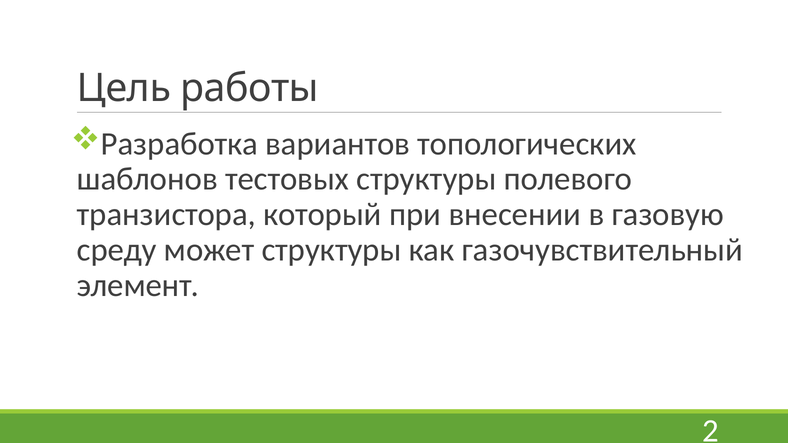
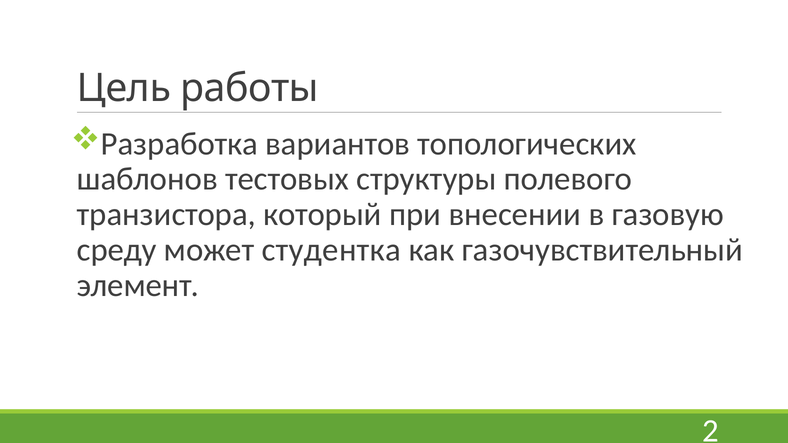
может структуры: структуры -> студентка
